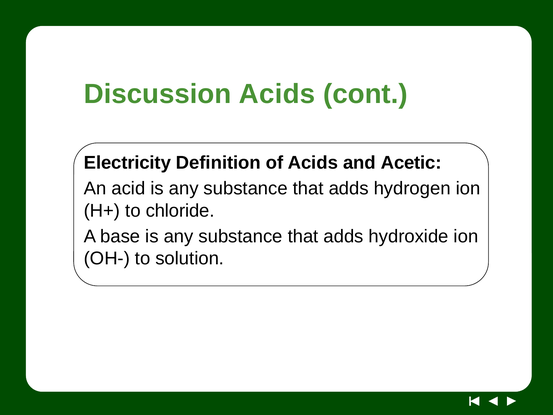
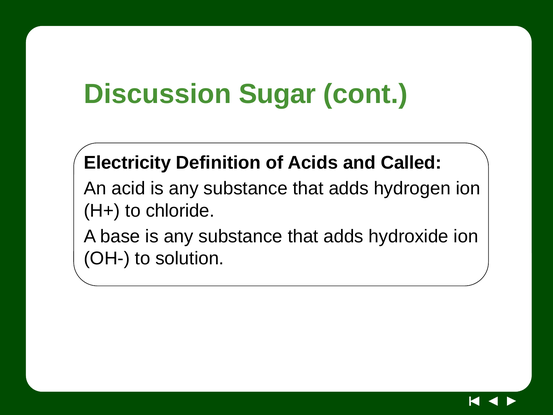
Discussion Acids: Acids -> Sugar
Acetic: Acetic -> Called
